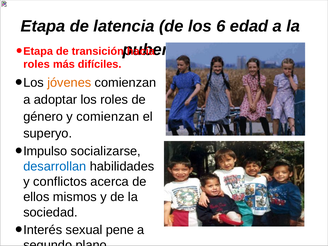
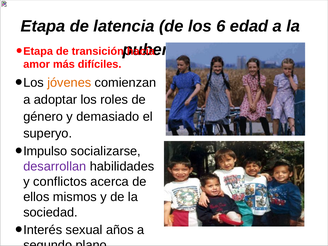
roles at (37, 64): roles -> amor
y comienzan: comienzan -> demasiado
desarrollan colour: blue -> purple
pene: pene -> años
